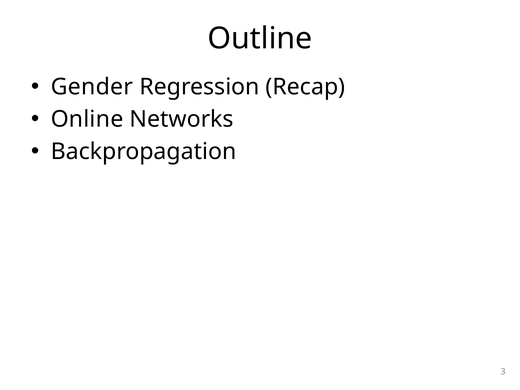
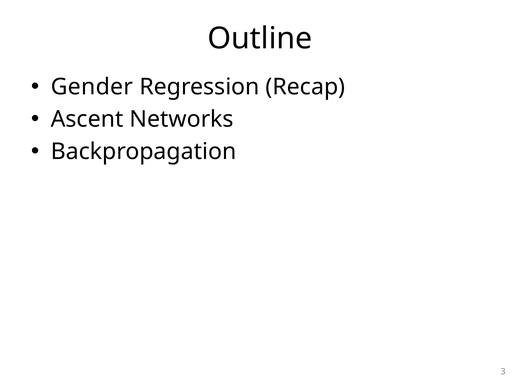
Online: Online -> Ascent
